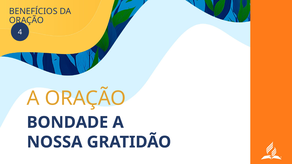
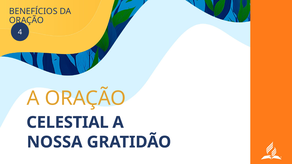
BONDADE: BONDADE -> CELESTIAL
